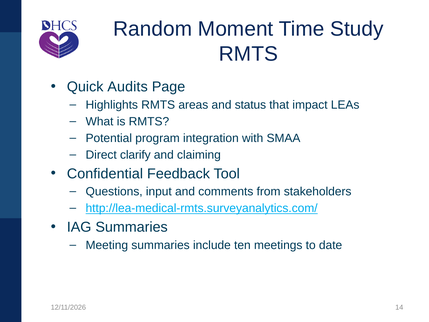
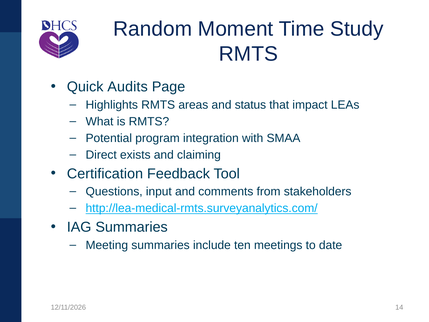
clarify: clarify -> exists
Confidential: Confidential -> Certification
